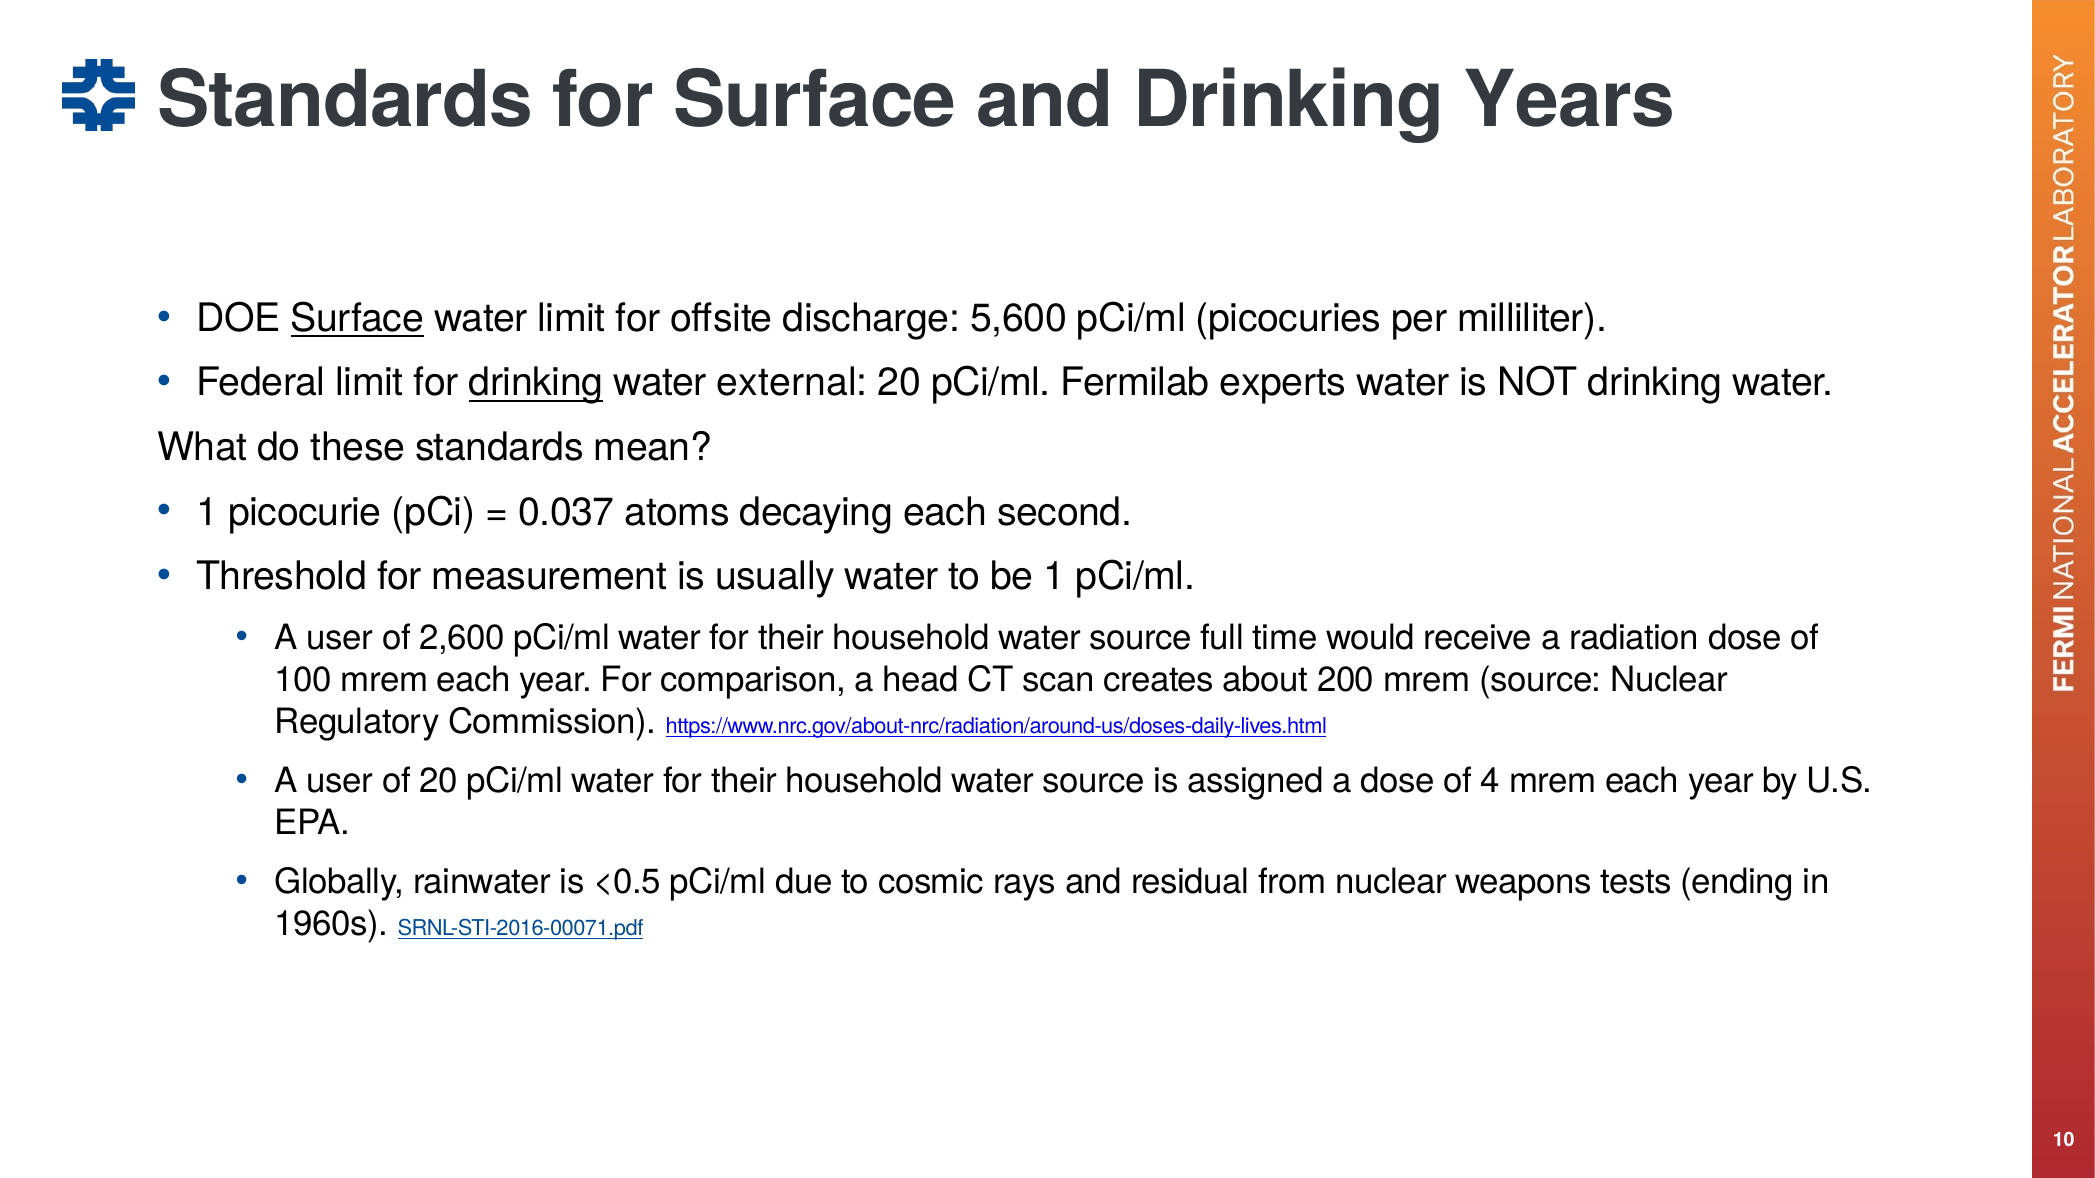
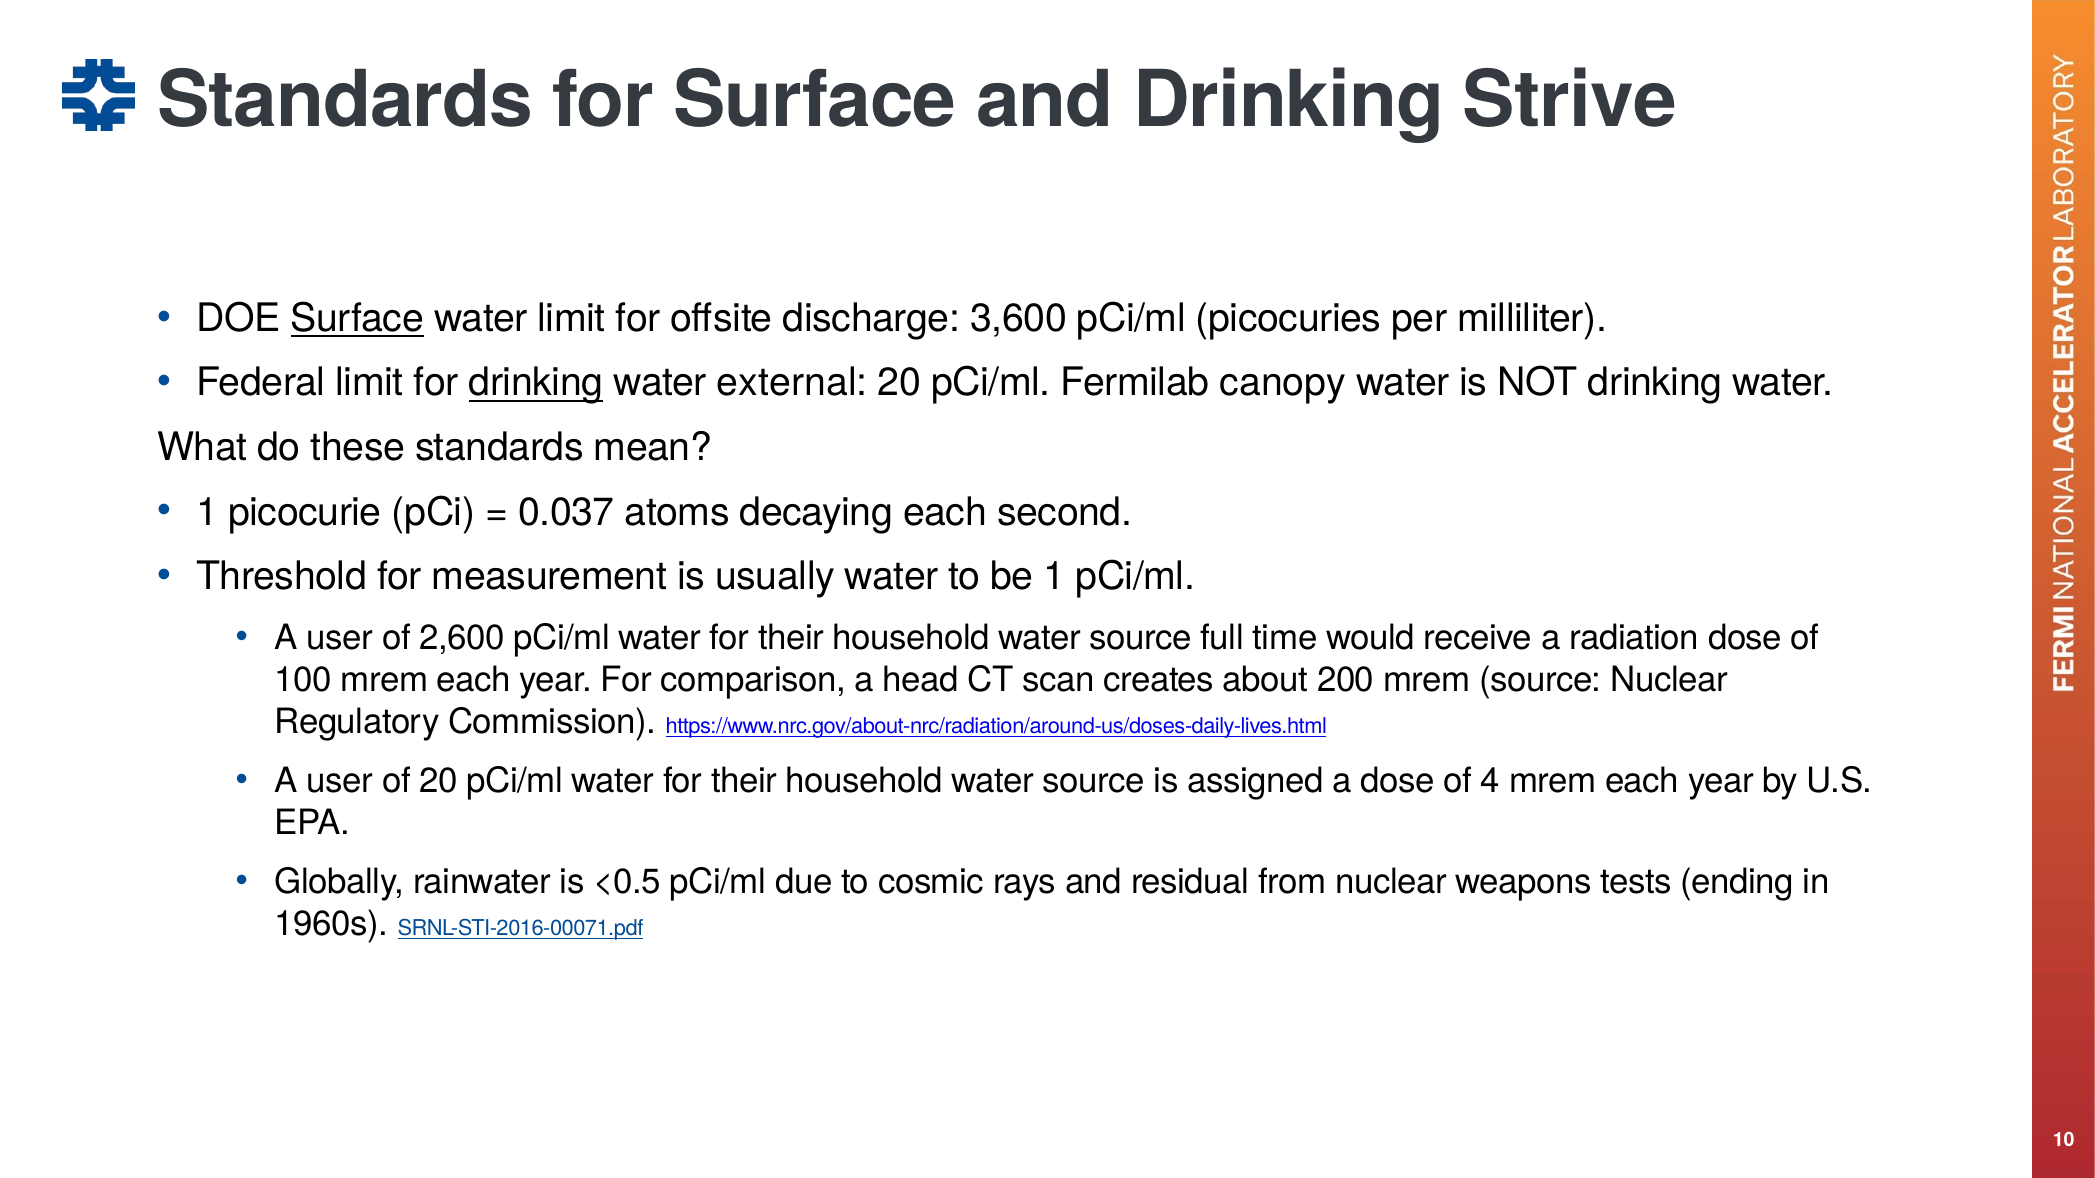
Years: Years -> Strive
5,600: 5,600 -> 3,600
experts: experts -> canopy
